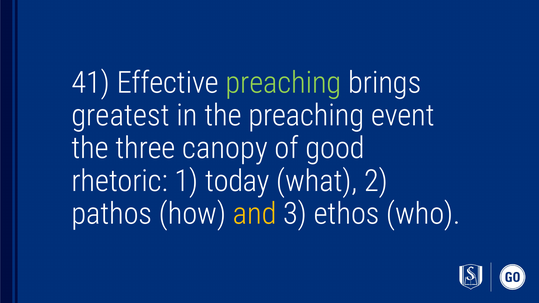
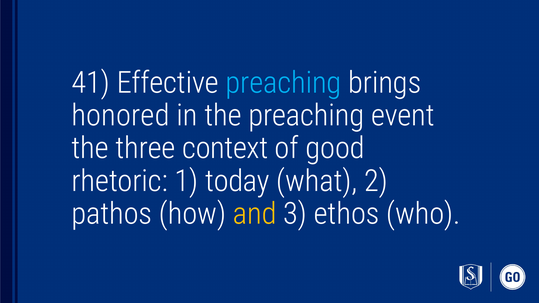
preaching at (283, 83) colour: light green -> light blue
greatest: greatest -> honored
canopy: canopy -> context
